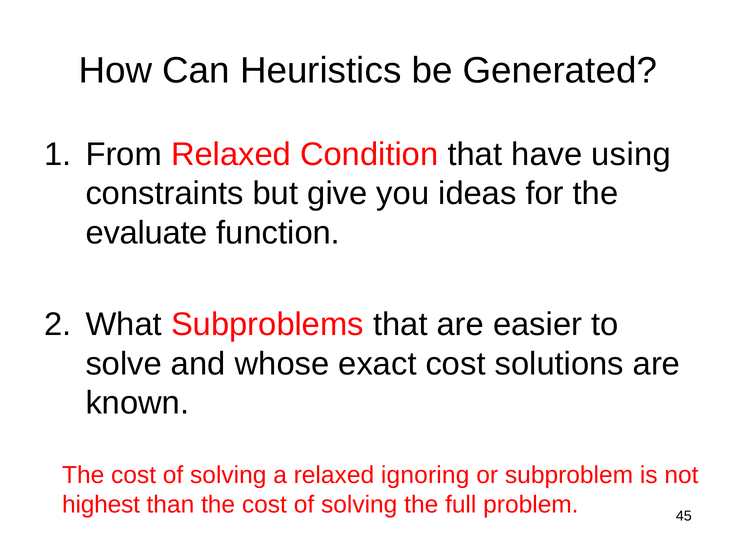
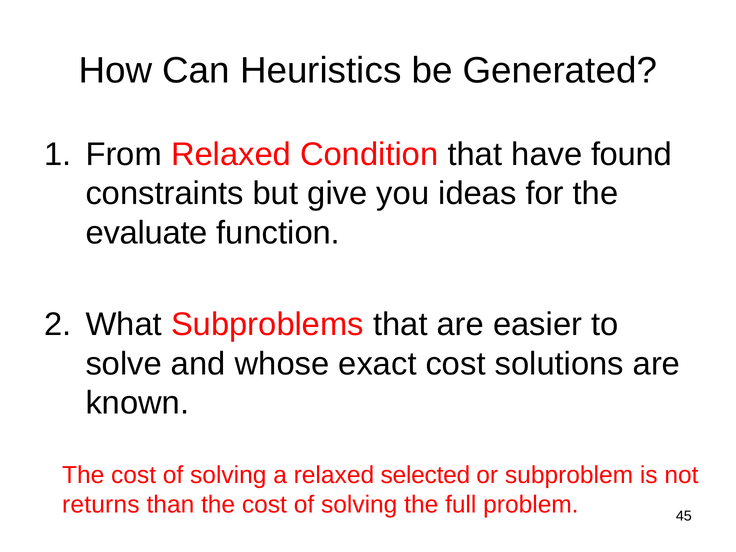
using: using -> found
ignoring: ignoring -> selected
highest: highest -> returns
